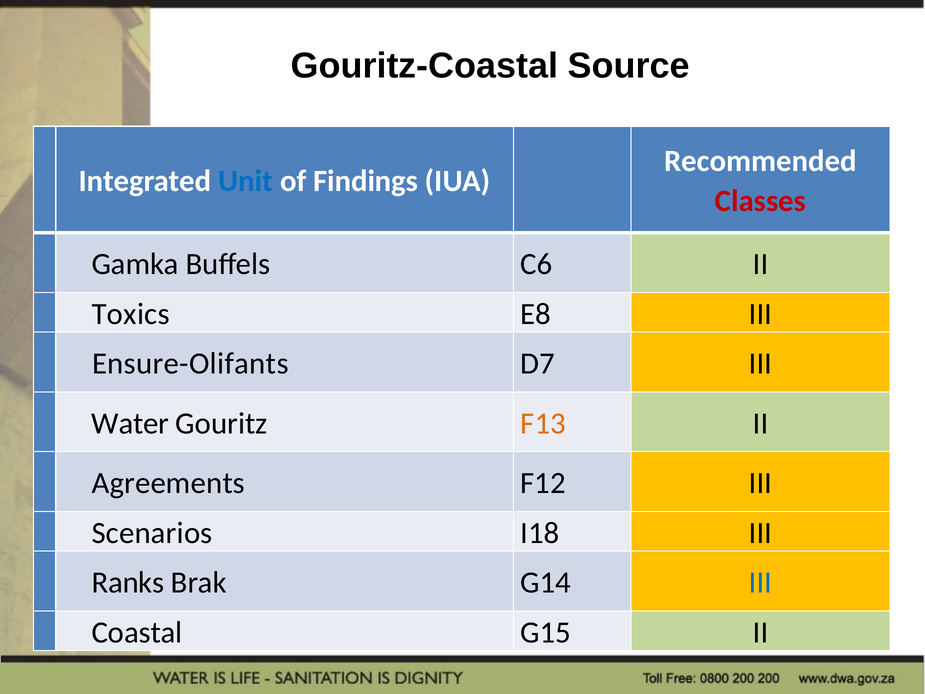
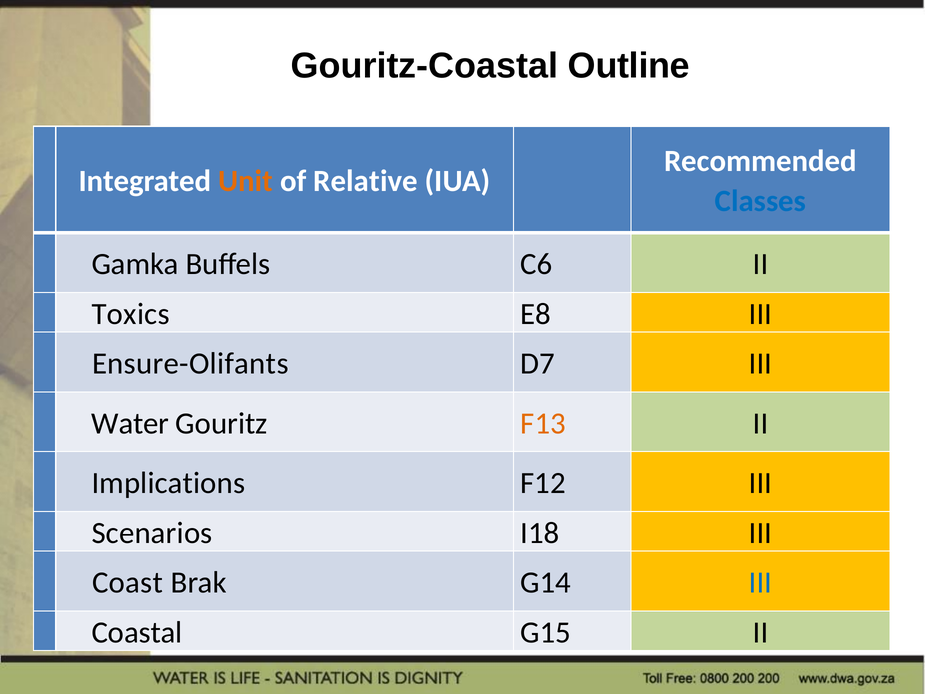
Source: Source -> Outline
Unit colour: blue -> orange
Findings: Findings -> Relative
Classes colour: red -> blue
Agreements: Agreements -> Implications
Ranks: Ranks -> Coast
